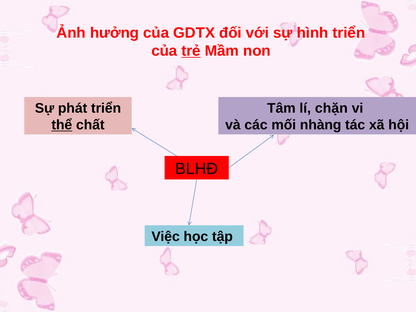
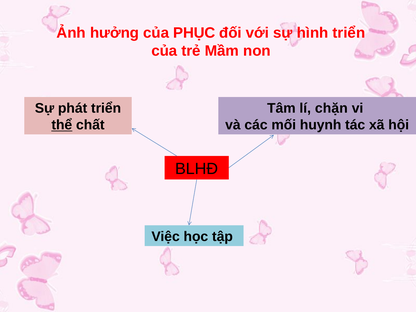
GDTX: GDTX -> PHỤC
trẻ underline: present -> none
nhàng: nhàng -> huynh
